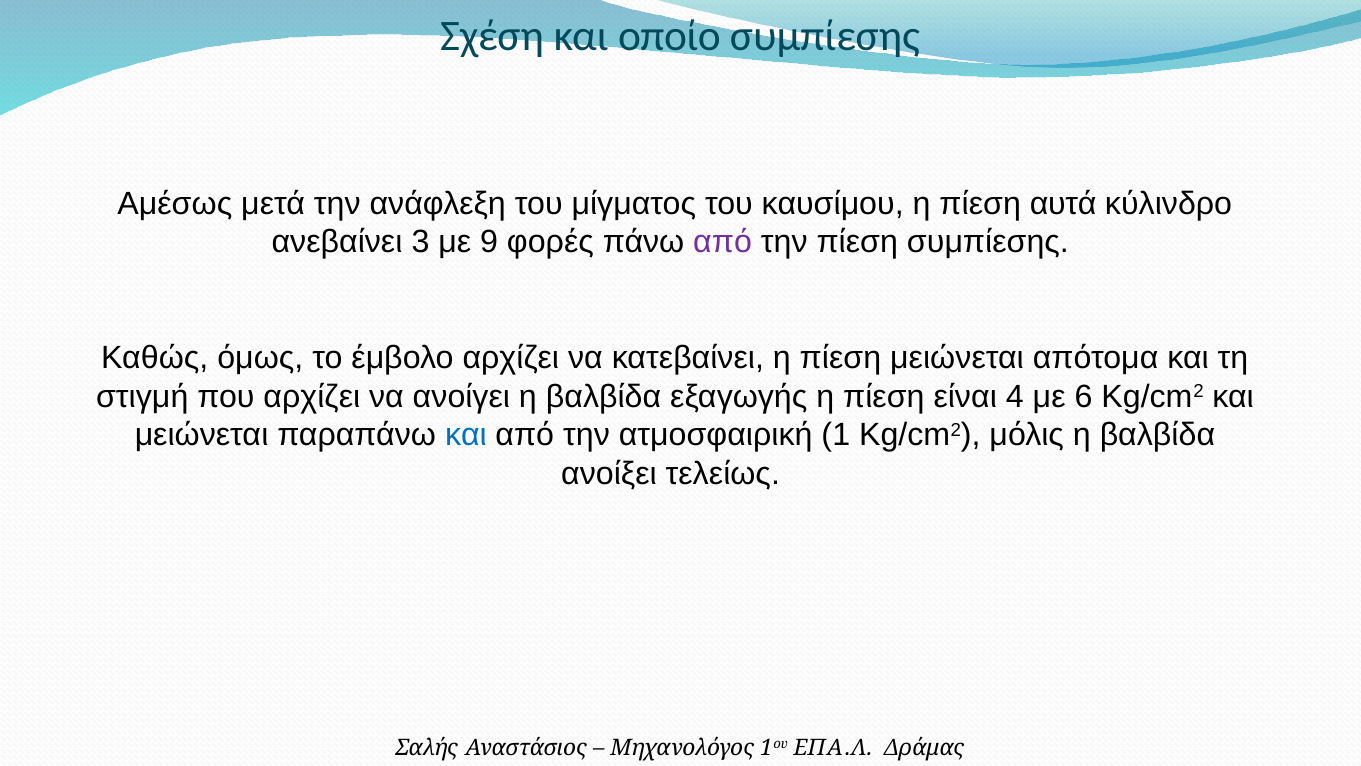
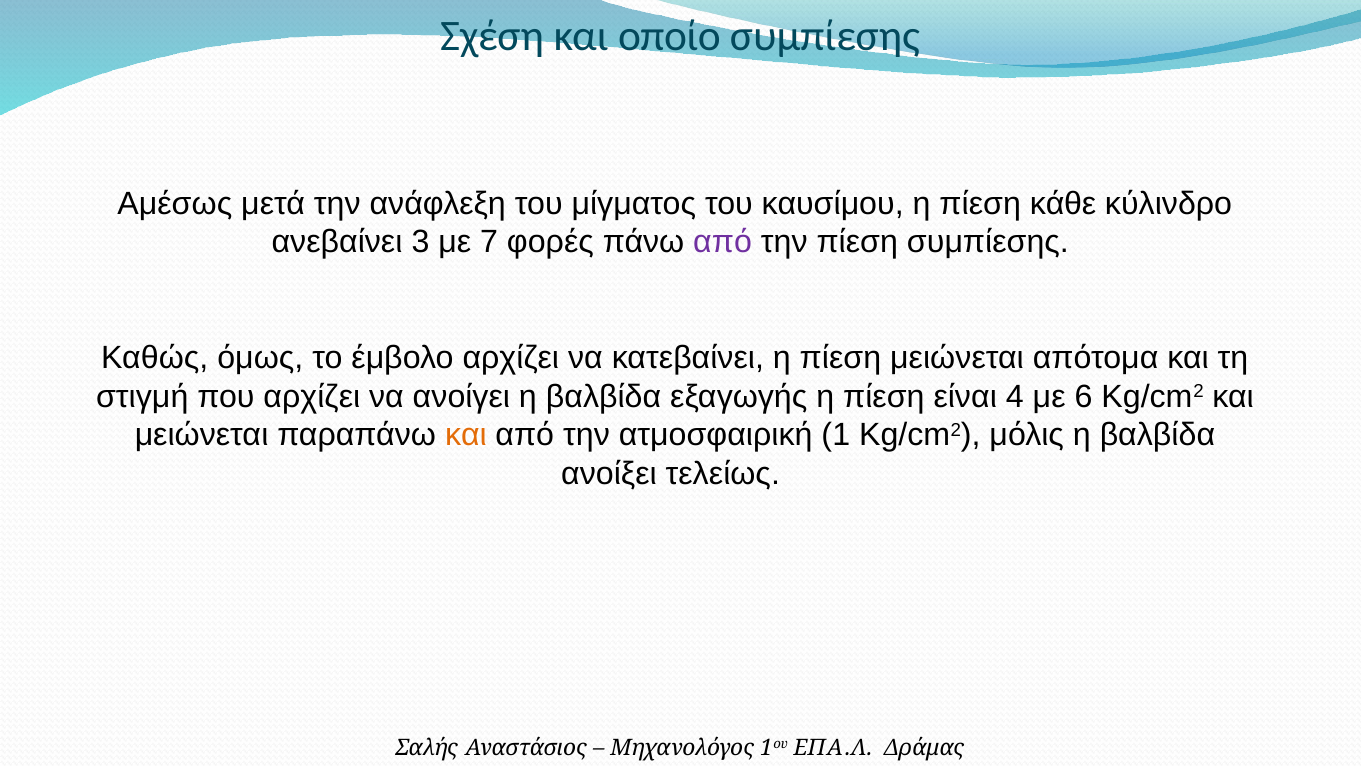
αυτά: αυτά -> κάθε
9: 9 -> 7
και at (466, 435) colour: blue -> orange
